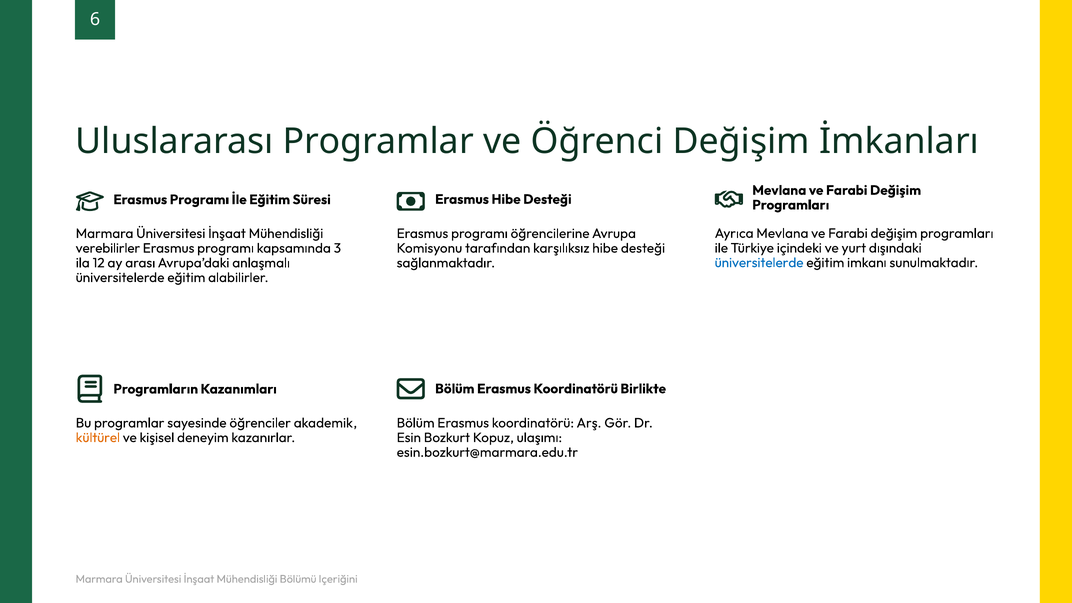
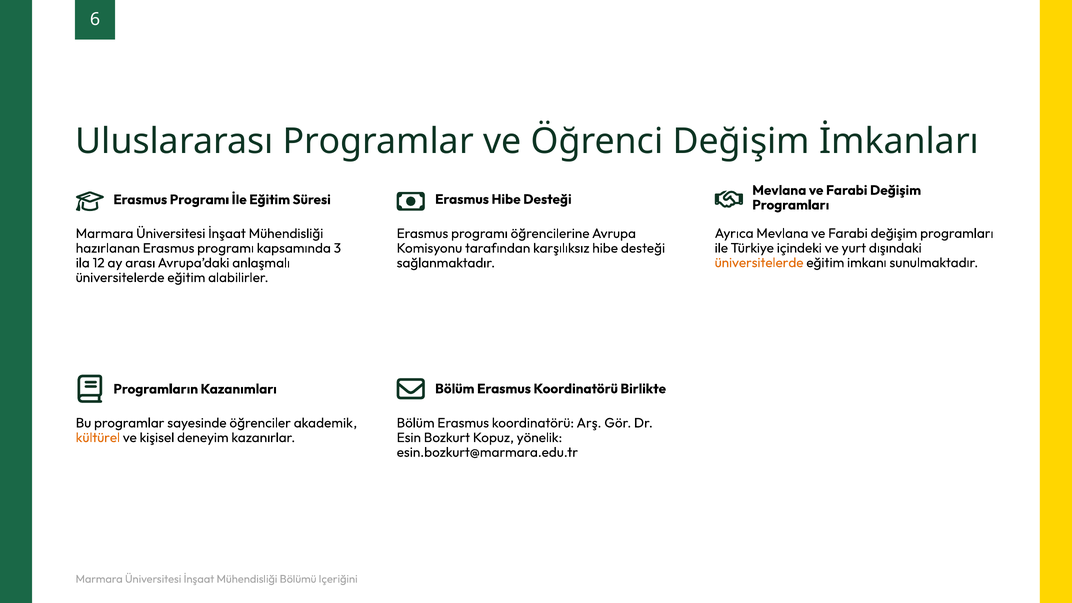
verebilirler: verebilirler -> hazırlanan
üniversitelerde at (759, 263) colour: blue -> orange
ulaşımı: ulaşımı -> yönelik
